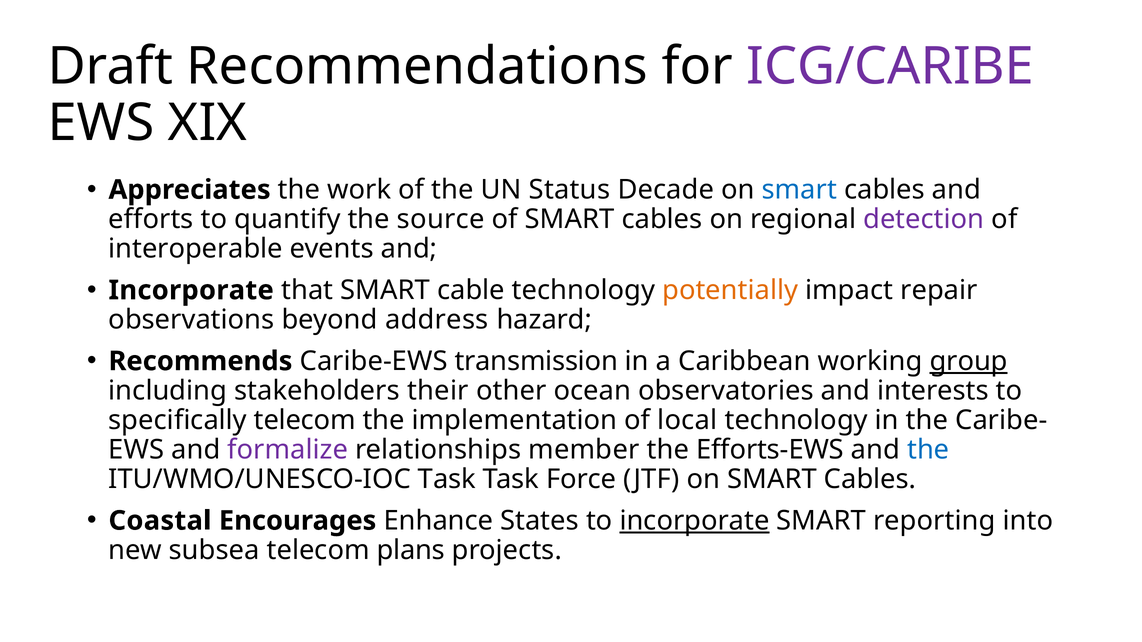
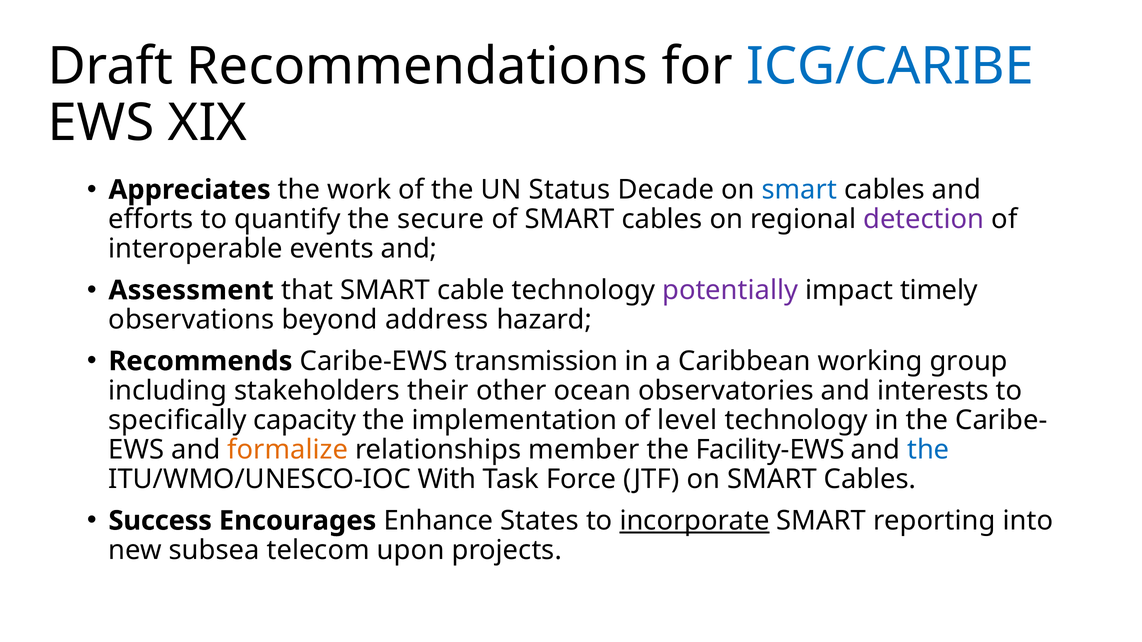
ICG/CARIBE colour: purple -> blue
source: source -> secure
Incorporate at (191, 290): Incorporate -> Assessment
potentially colour: orange -> purple
repair: repair -> timely
group underline: present -> none
specifically telecom: telecom -> capacity
local: local -> level
formalize colour: purple -> orange
Efforts-EWS: Efforts-EWS -> Facility-EWS
ITU/WMO/UNESCO-IOC Task: Task -> With
Coastal: Coastal -> Success
plans: plans -> upon
